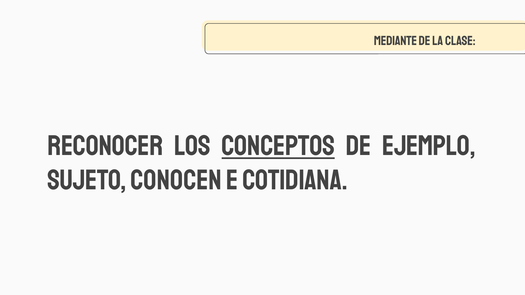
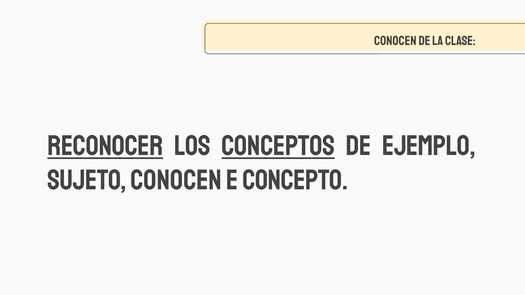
Mediante at (395, 41): Mediante -> Conocen
Reconocer underline: none -> present
cotidiana: cotidiana -> concepto
